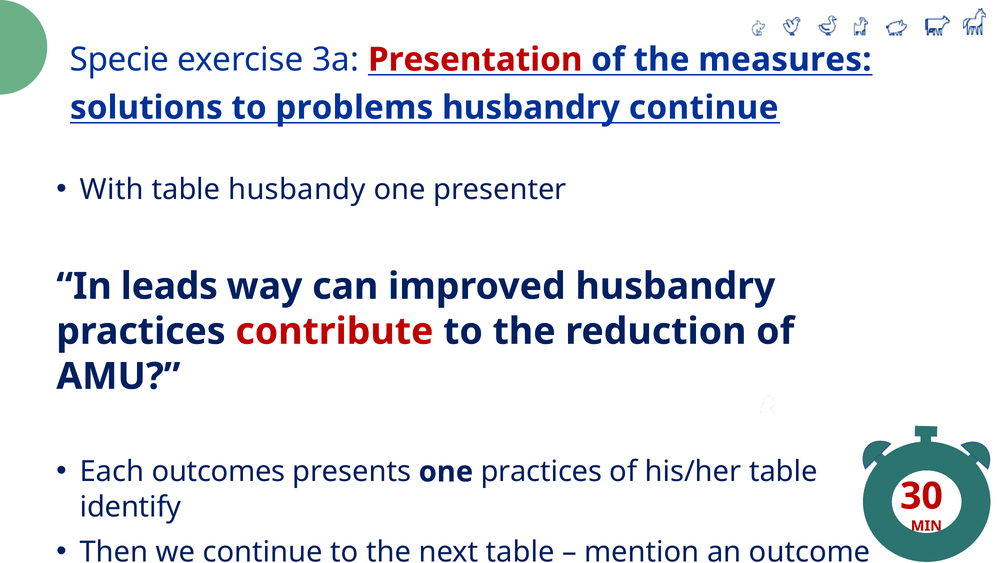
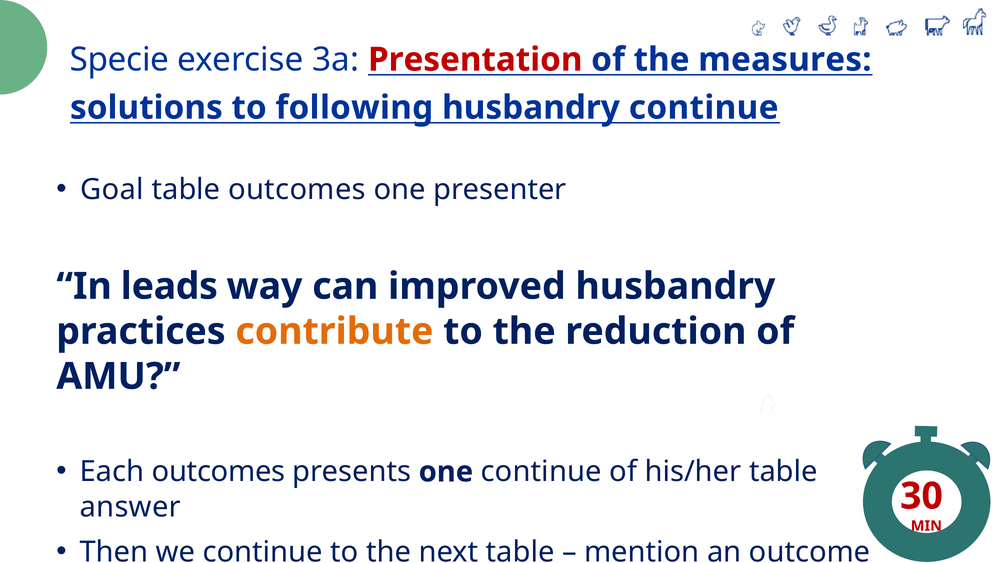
problems: problems -> following
With: With -> Goal
table husbandy: husbandy -> outcomes
contribute colour: red -> orange
one practices: practices -> continue
identify: identify -> answer
